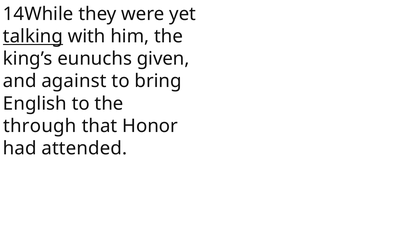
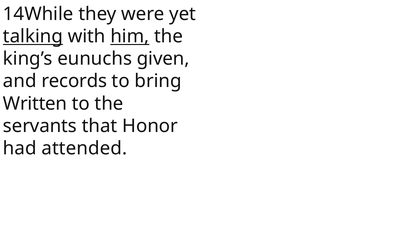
him underline: none -> present
against: against -> records
English: English -> Written
through: through -> servants
